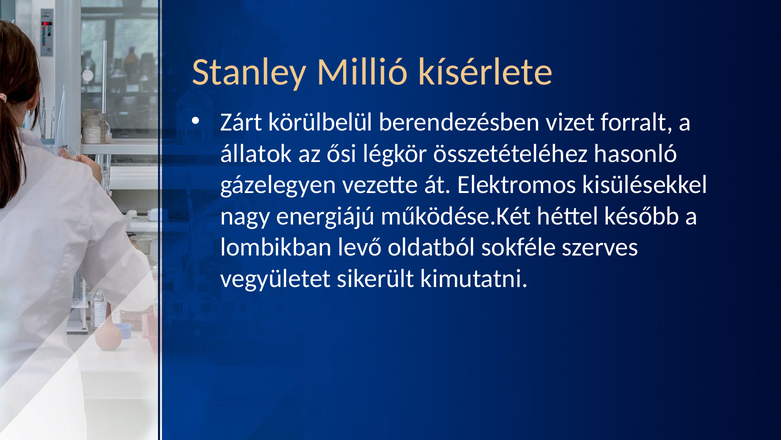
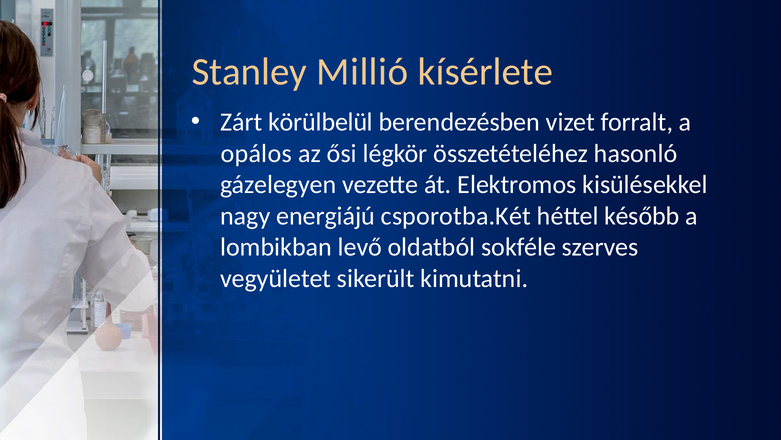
állatok: állatok -> opálos
működése.Két: működése.Két -> csporotba.Két
